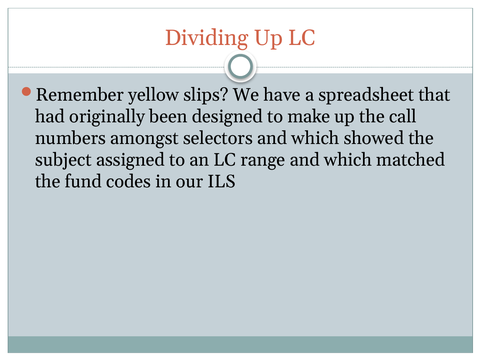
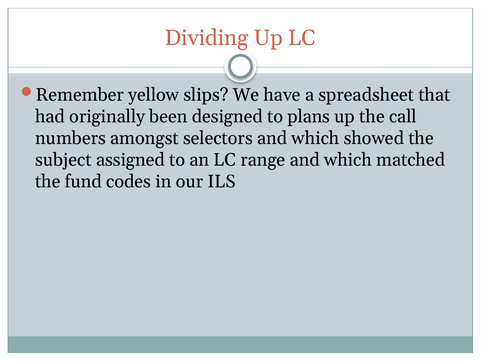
make: make -> plans
